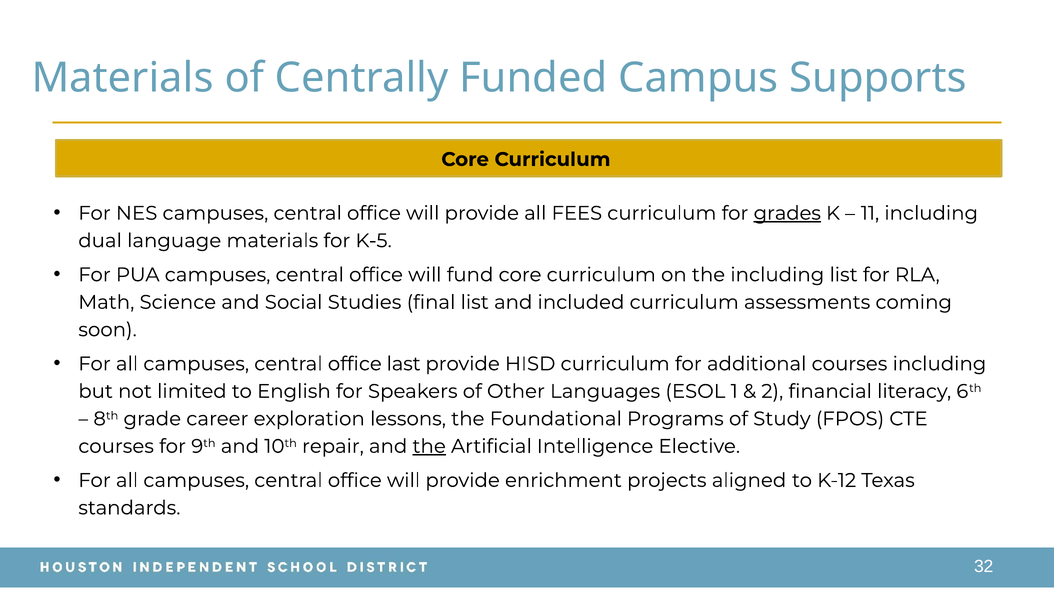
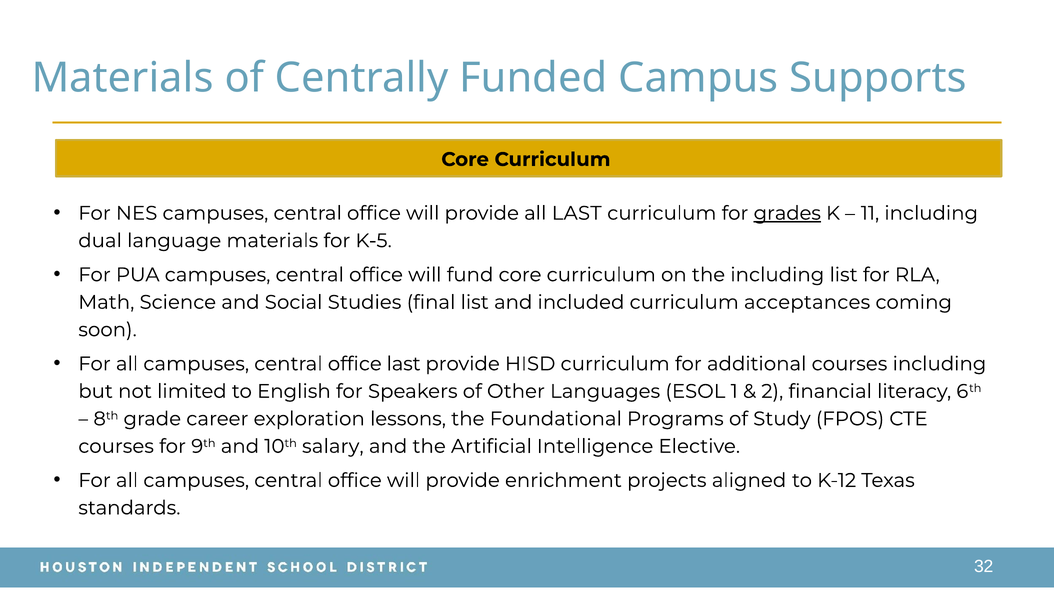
all FEES: FEES -> LAST
assessments: assessments -> acceptances
repair: repair -> salary
the at (429, 446) underline: present -> none
